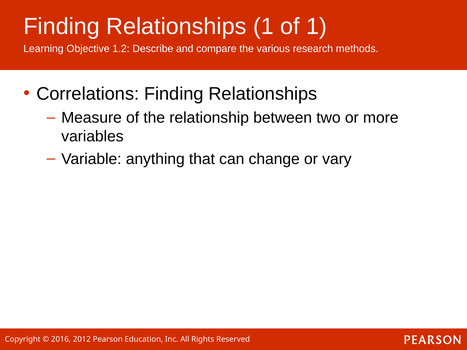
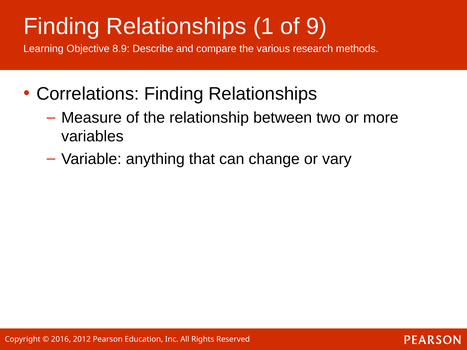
of 1: 1 -> 9
1.2: 1.2 -> 8.9
